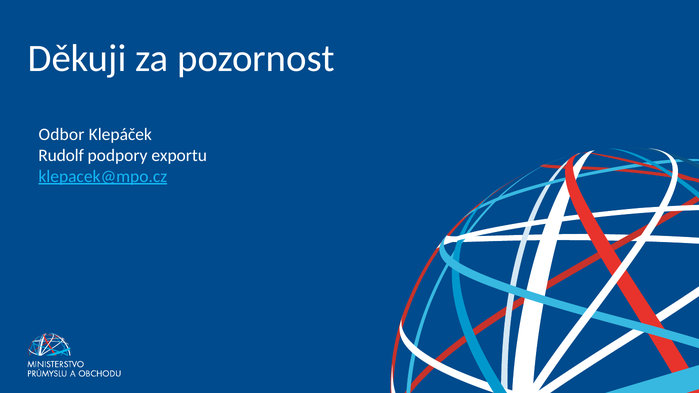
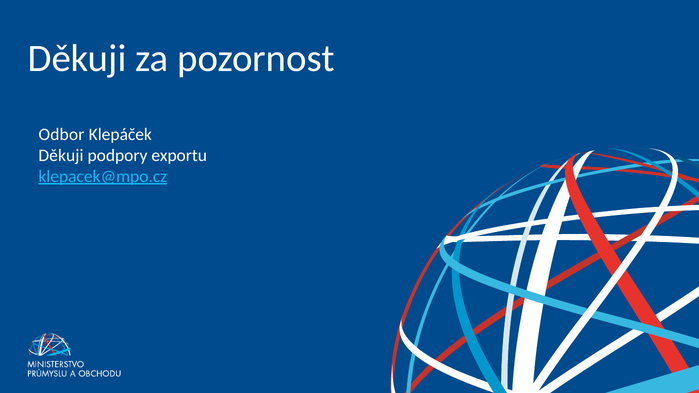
Rudolf at (61, 155): Rudolf -> Děkuji
